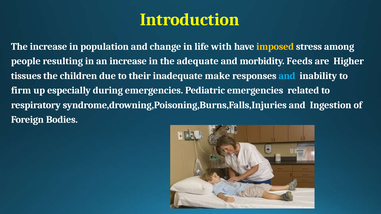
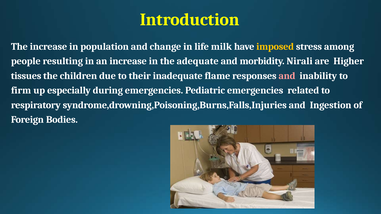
with: with -> milk
Feeds: Feeds -> Nirali
make: make -> flame
and at (287, 76) colour: light blue -> pink
